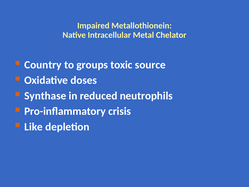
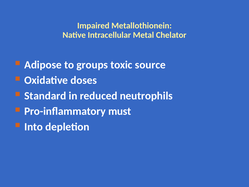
Country: Country -> Adipose
Synthase: Synthase -> Standard
crisis: crisis -> must
Like: Like -> Into
